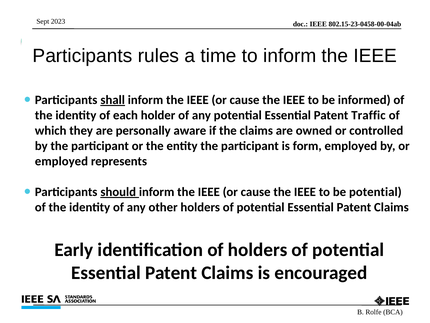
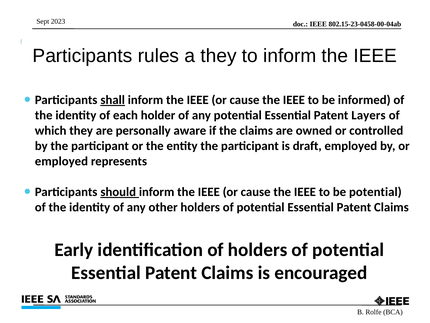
a time: time -> they
Traffic: Traffic -> Layers
form: form -> draft
